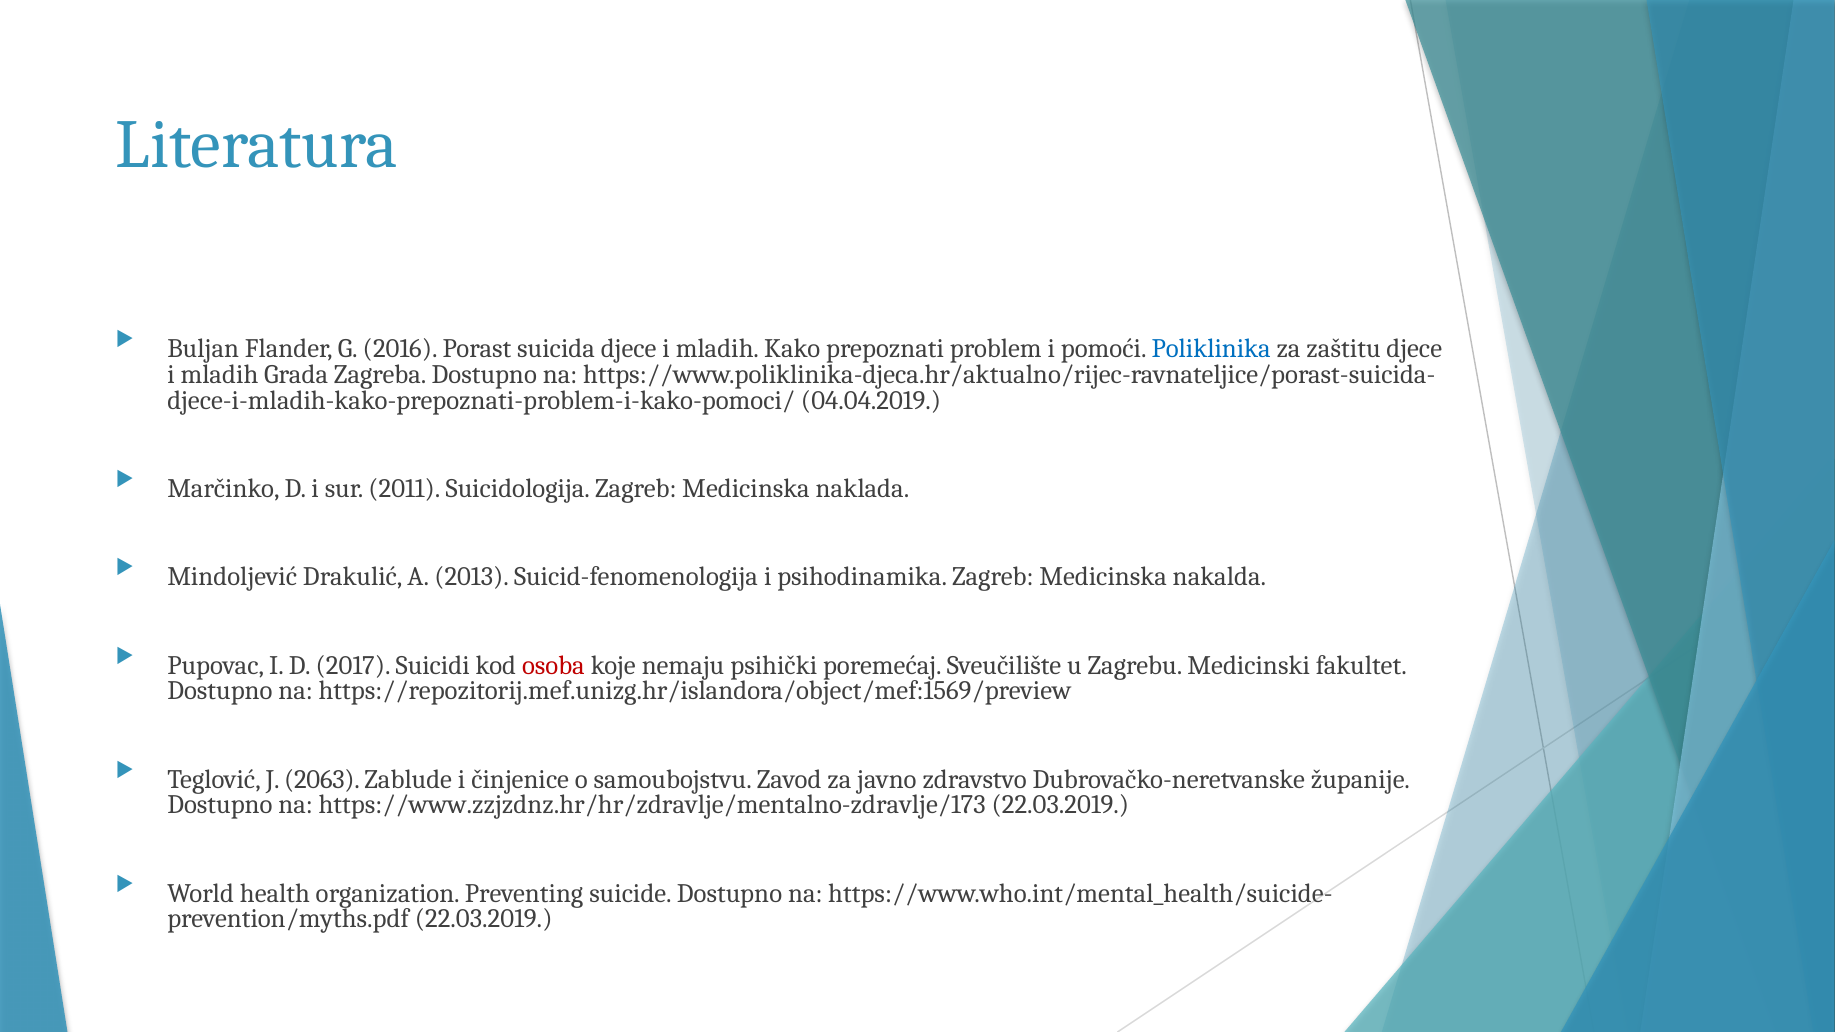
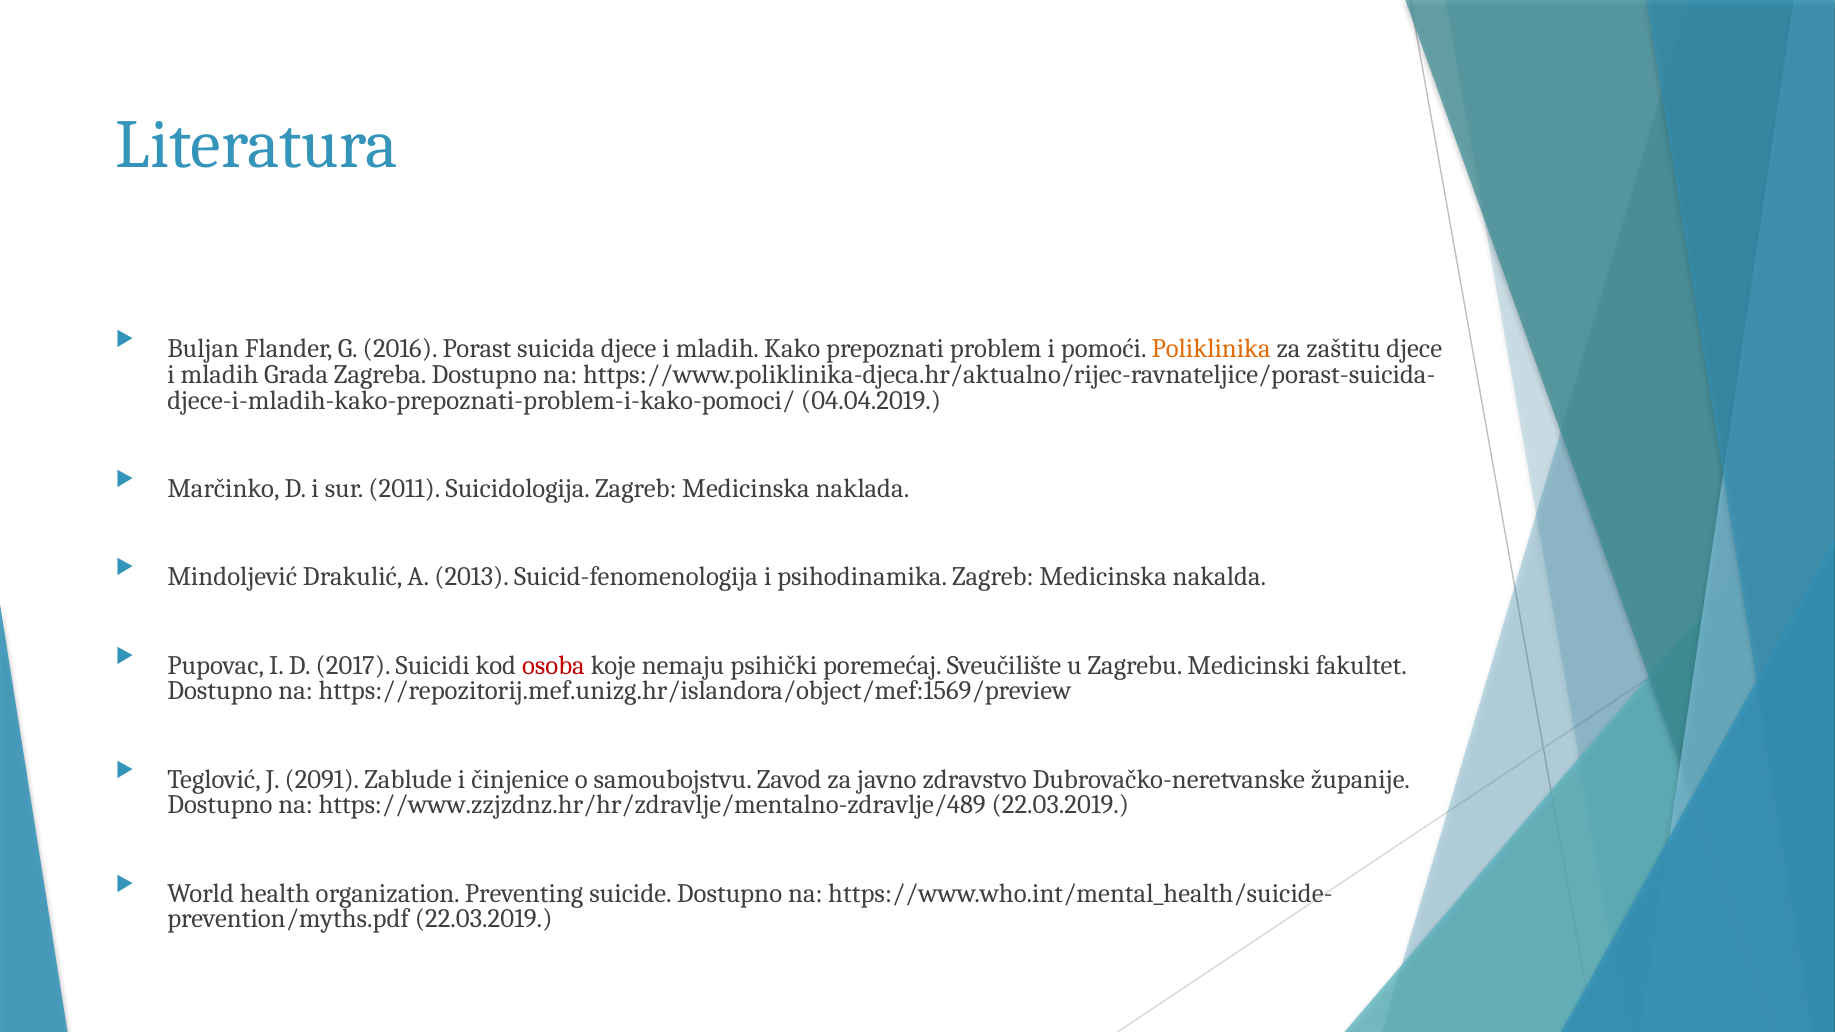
Poliklinika colour: blue -> orange
2063: 2063 -> 2091
https://www.zzjzdnz.hr/hr/zdravlje/mentalno-zdravlje/173: https://www.zzjzdnz.hr/hr/zdravlje/mentalno-zdravlje/173 -> https://www.zzjzdnz.hr/hr/zdravlje/mentalno-zdravlje/489
